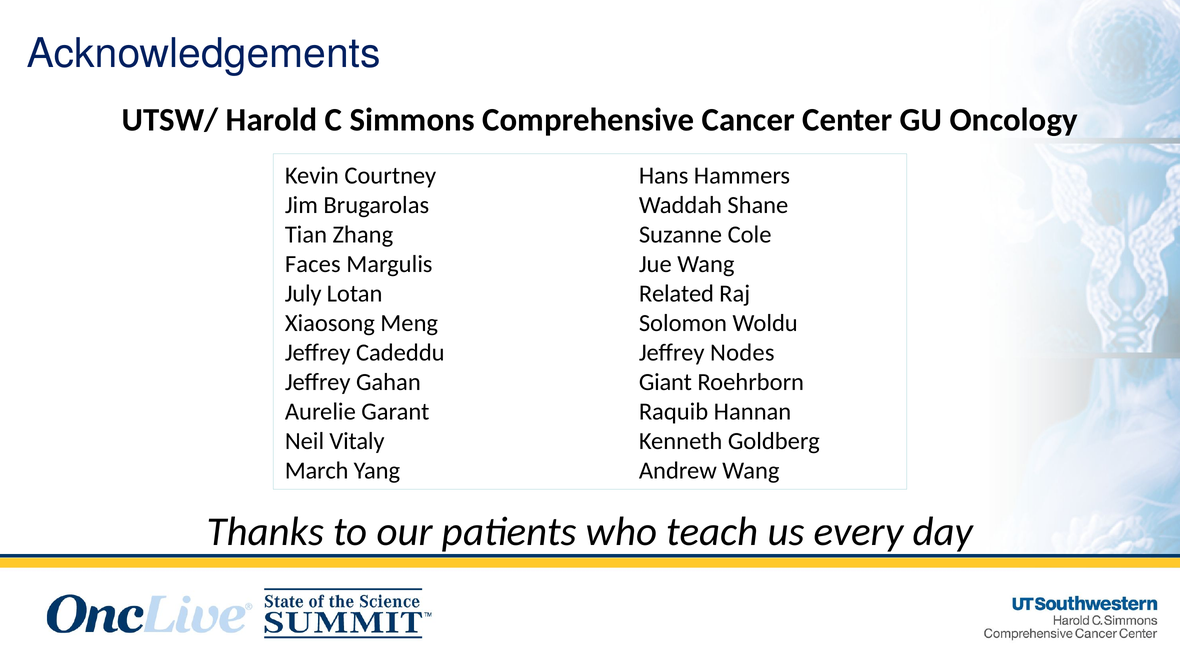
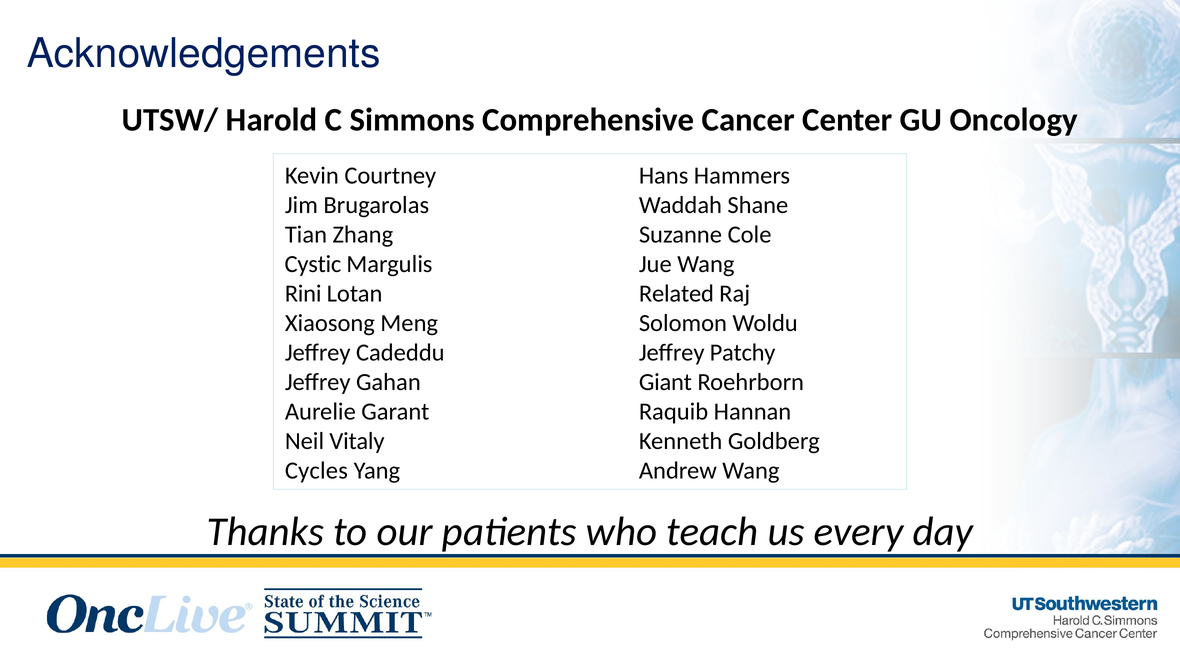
Faces: Faces -> Cystic
July: July -> Rini
Nodes: Nodes -> Patchy
March: March -> Cycles
